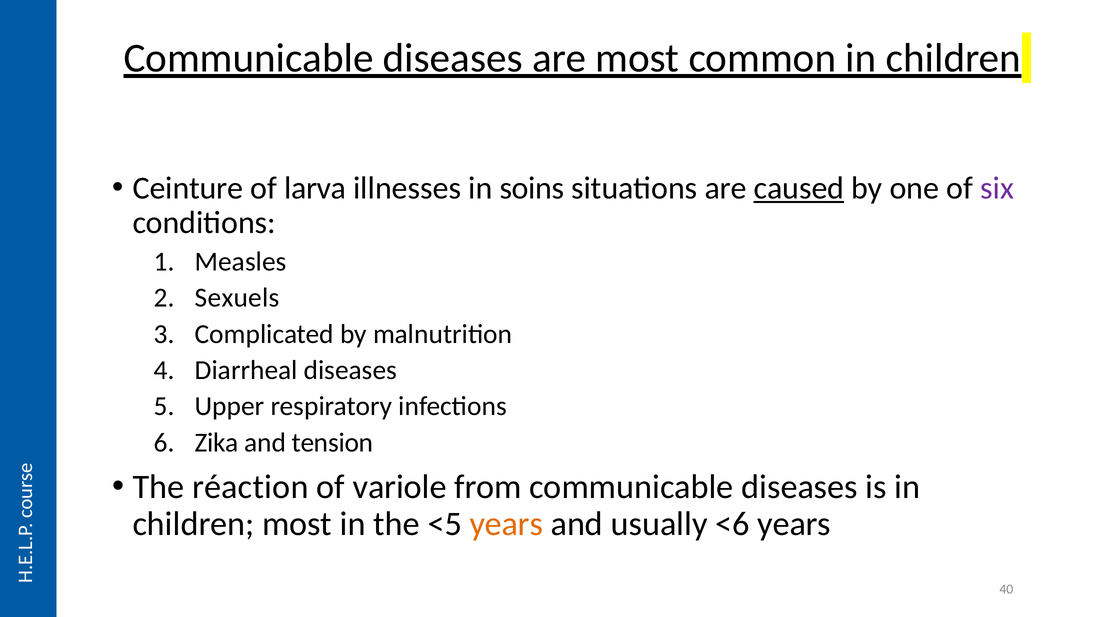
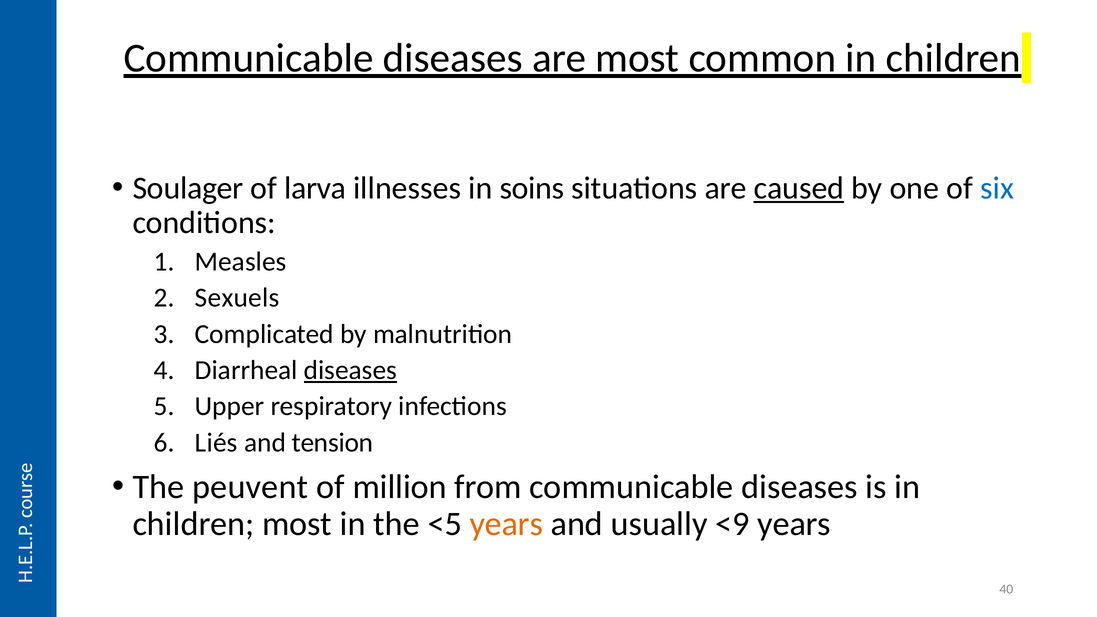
Ceinture: Ceinture -> Soulager
six colour: purple -> blue
diseases at (350, 370) underline: none -> present
Zika: Zika -> Liés
réaction: réaction -> peuvent
variole: variole -> million
<6: <6 -> <9
